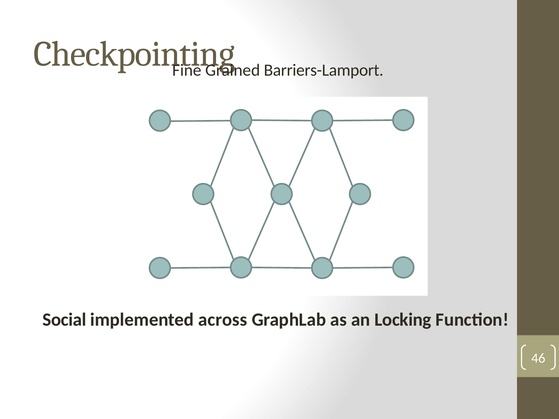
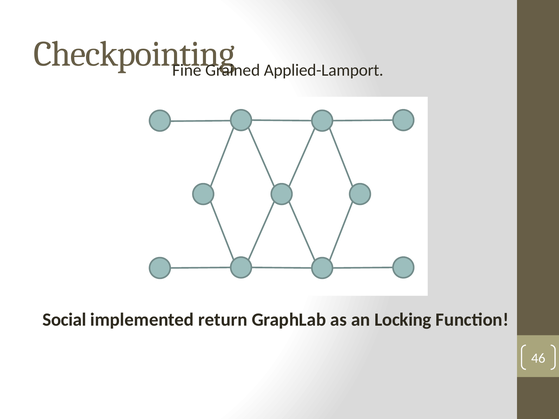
Barriers-Lamport: Barriers-Lamport -> Applied-Lamport
across: across -> return
